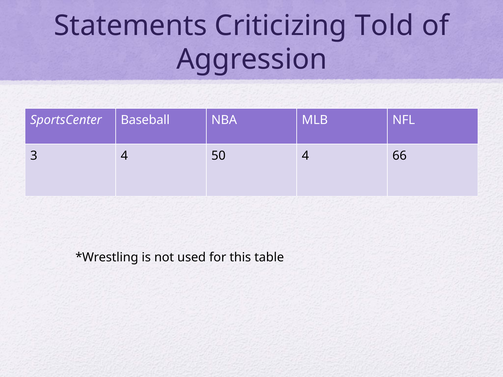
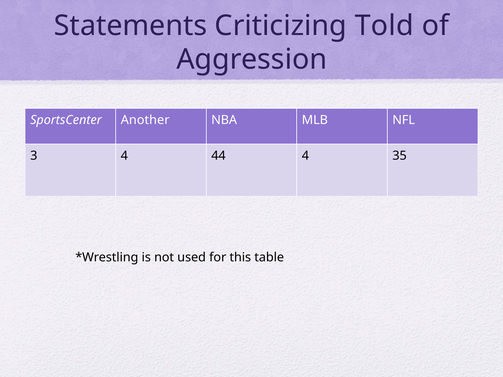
Baseball: Baseball -> Another
50: 50 -> 44
66: 66 -> 35
